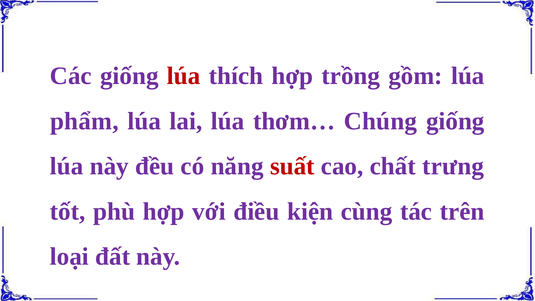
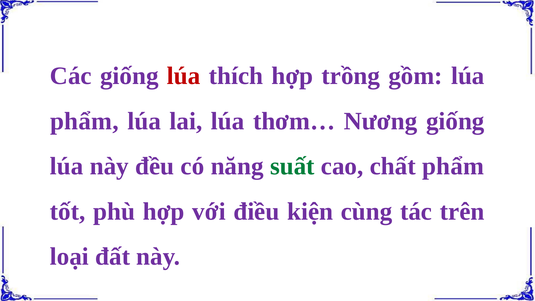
Chúng: Chúng -> Nương
suất colour: red -> green
chất trưng: trưng -> phẩm
